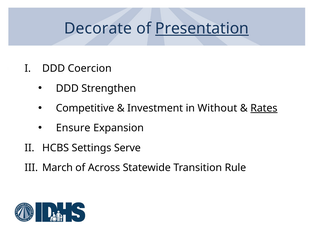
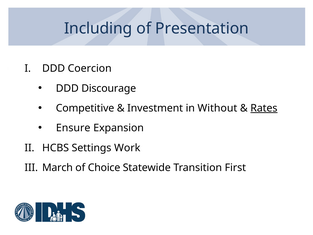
Decorate: Decorate -> Including
Presentation underline: present -> none
Strengthen: Strengthen -> Discourage
Serve: Serve -> Work
Across: Across -> Choice
Rule: Rule -> First
